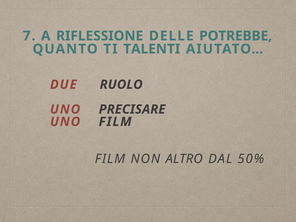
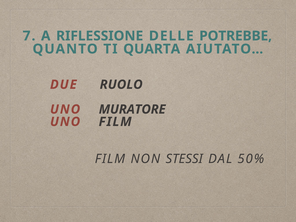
TALENTI: TALENTI -> QUARTA
PRECISARE: PRECISARE -> MURATORE
ALTRO: ALTRO -> STESSI
